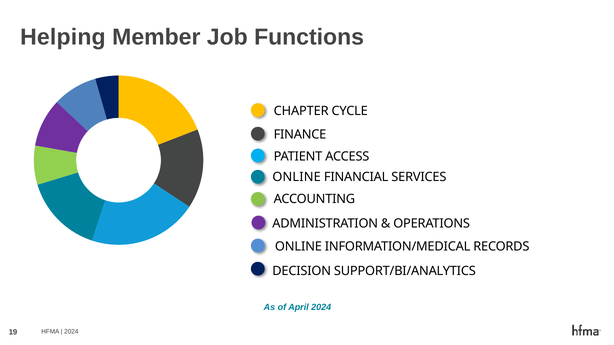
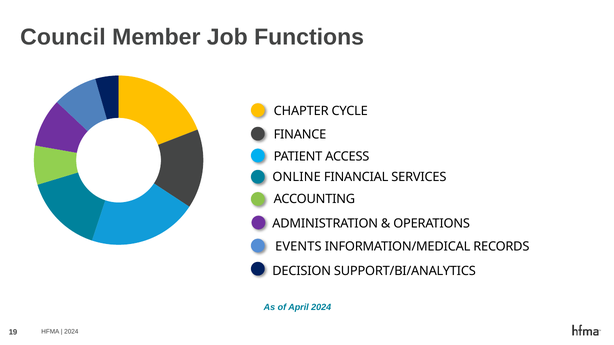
Helping: Helping -> Council
ONLINE at (298, 247): ONLINE -> EVENTS
